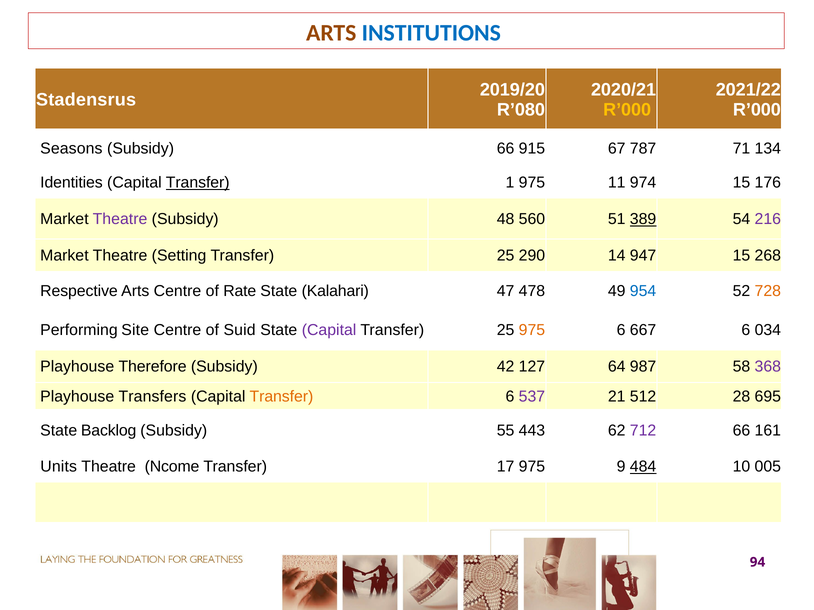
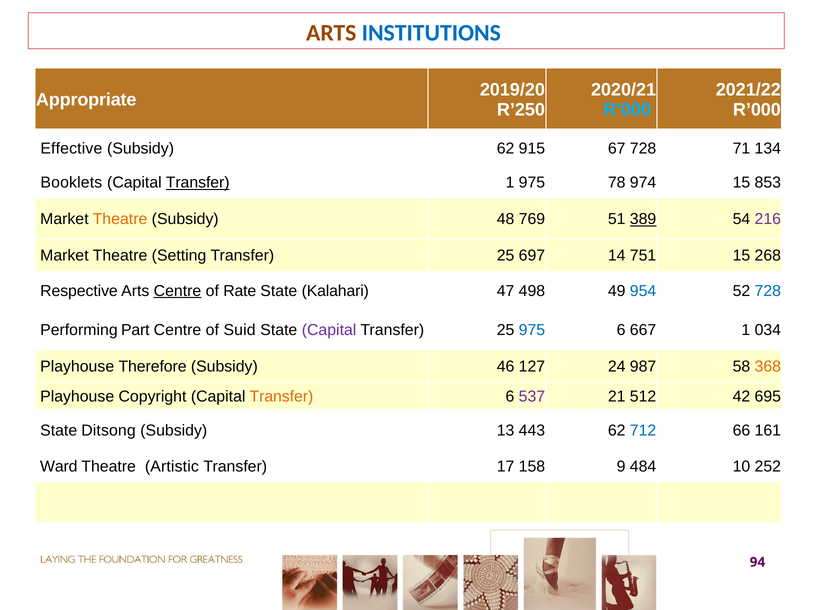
Stadensrus: Stadensrus -> Appropriate
R’080: R’080 -> R’250
R’000 at (627, 110) colour: yellow -> light blue
Seasons: Seasons -> Effective
Subsidy 66: 66 -> 62
67 787: 787 -> 728
Identities: Identities -> Booklets
11: 11 -> 78
176: 176 -> 853
Theatre at (120, 219) colour: purple -> orange
560: 560 -> 769
290: 290 -> 697
947: 947 -> 751
Centre at (178, 291) underline: none -> present
478: 478 -> 498
728 at (768, 291) colour: orange -> blue
Site: Site -> Part
975 at (532, 330) colour: orange -> blue
667 6: 6 -> 1
42: 42 -> 46
64: 64 -> 24
368 colour: purple -> orange
Transfers: Transfers -> Copyright
28: 28 -> 42
Backlog: Backlog -> Ditsong
55: 55 -> 13
712 colour: purple -> blue
Units: Units -> Ward
Ncome: Ncome -> Artistic
17 975: 975 -> 158
484 underline: present -> none
005: 005 -> 252
